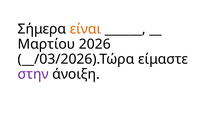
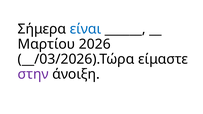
είναι colour: orange -> blue
